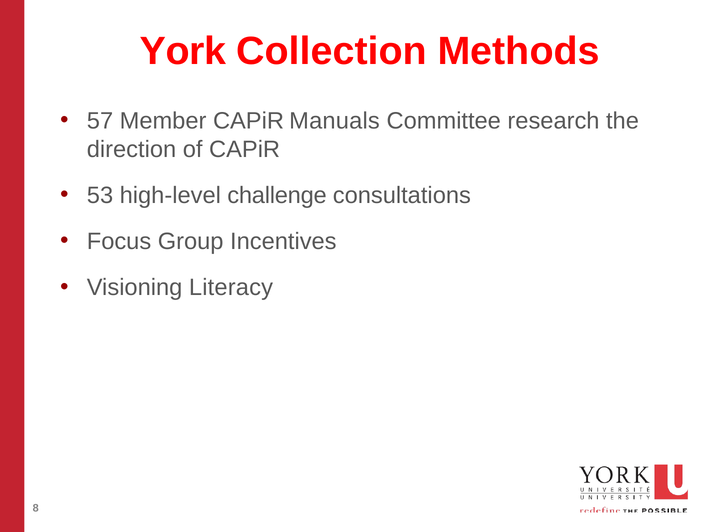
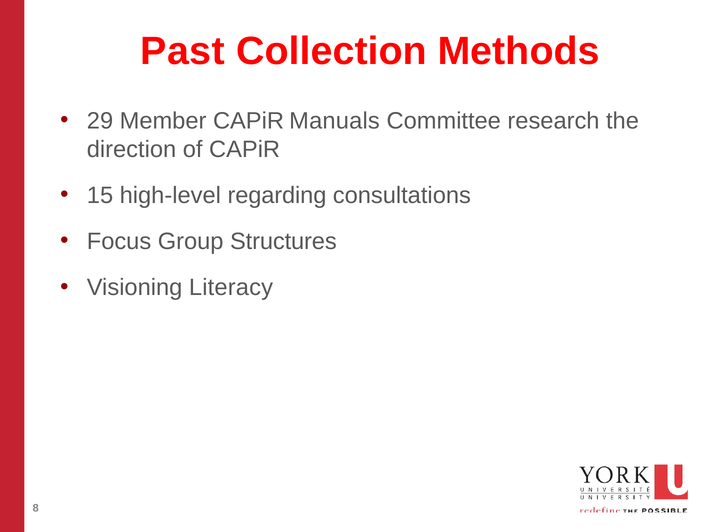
York: York -> Past
57: 57 -> 29
53: 53 -> 15
challenge: challenge -> regarding
Incentives: Incentives -> Structures
